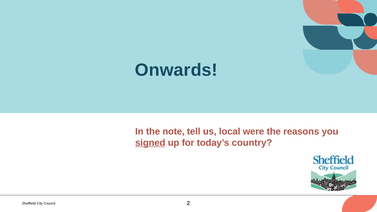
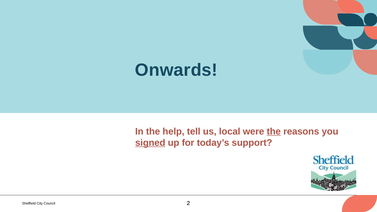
note: note -> help
the at (274, 131) underline: none -> present
country: country -> support
